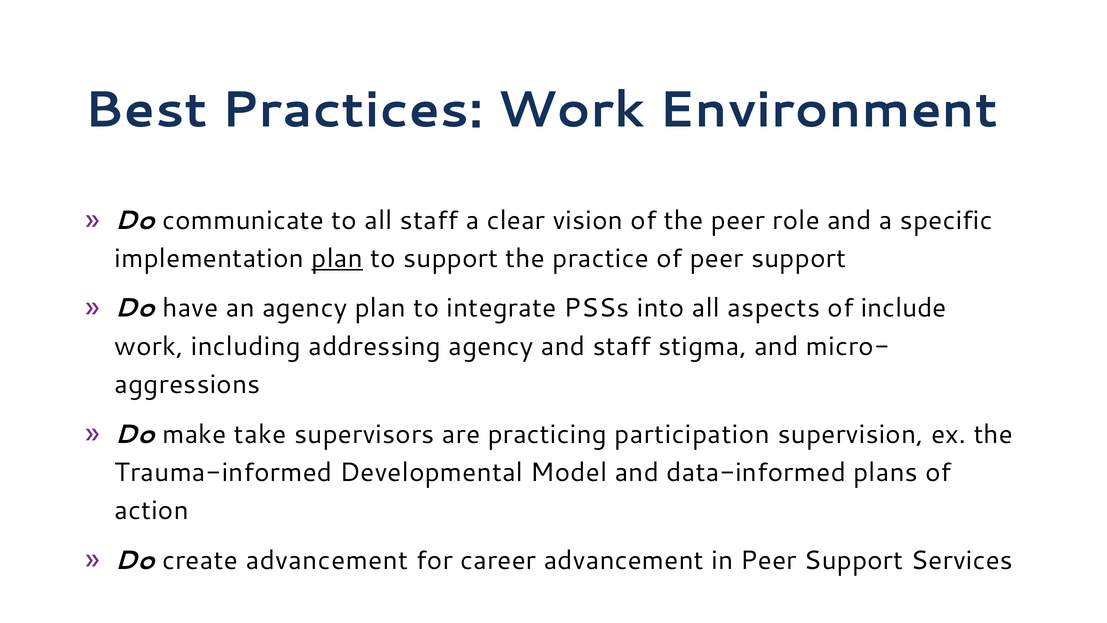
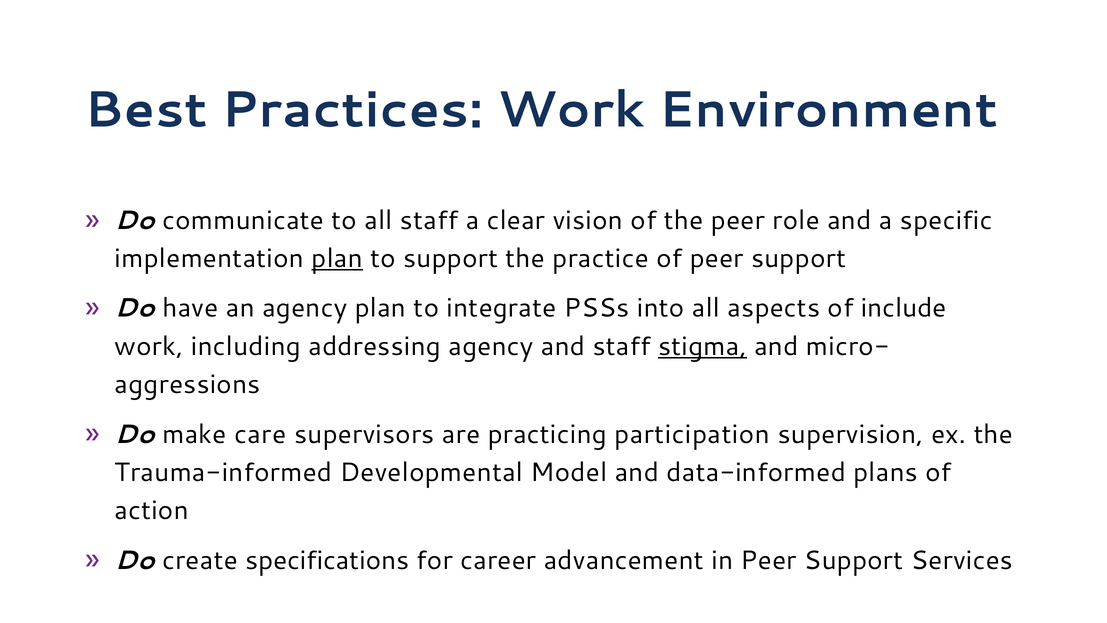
stigma underline: none -> present
take: take -> care
create advancement: advancement -> specifications
